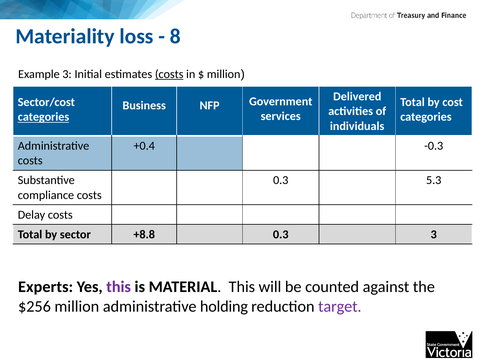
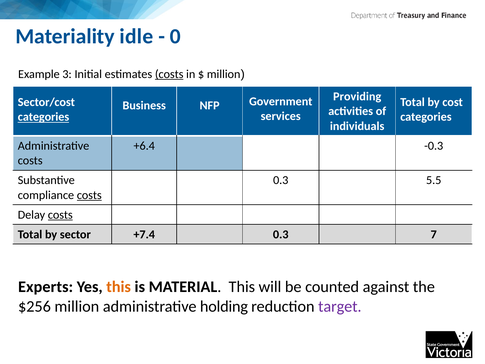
loss: loss -> idle
8: 8 -> 0
Delivered: Delivered -> Providing
+0.4: +0.4 -> +6.4
5.3: 5.3 -> 5.5
costs at (89, 195) underline: none -> present
costs at (60, 215) underline: none -> present
+8.8: +8.8 -> +7.4
0.3 3: 3 -> 7
this at (119, 287) colour: purple -> orange
